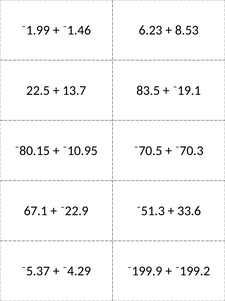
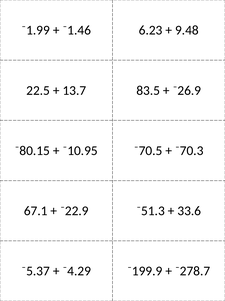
8.53: 8.53 -> 9.48
⁻19.1: ⁻19.1 -> ⁻26.9
⁻199.2: ⁻199.2 -> ⁻278.7
